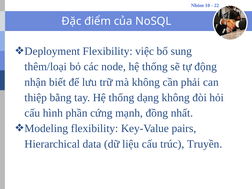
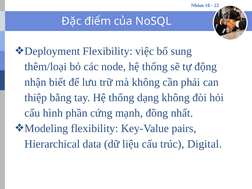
Truyền: Truyền -> Digital
